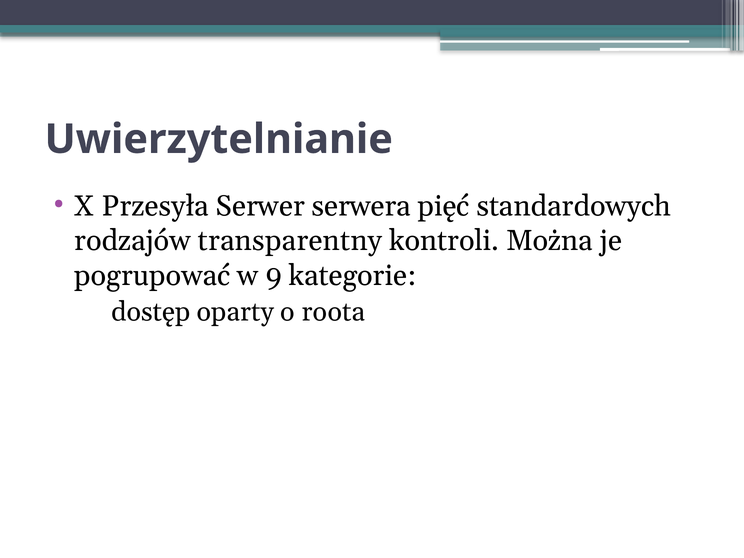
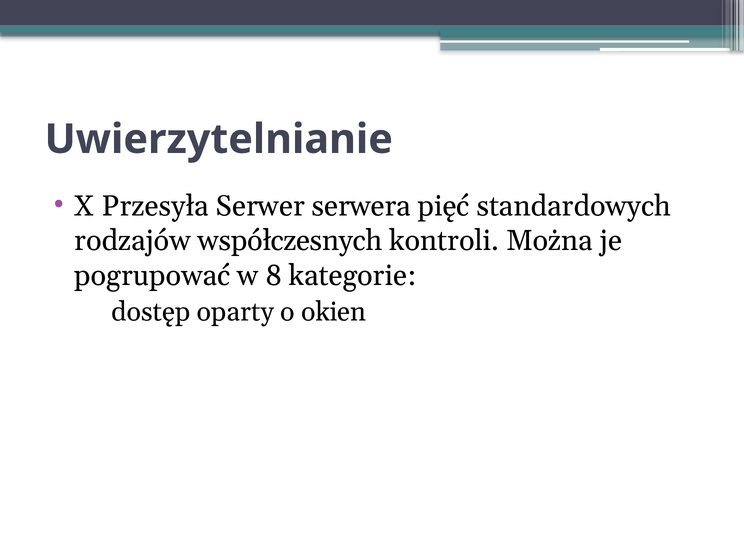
transparentny: transparentny -> współczesnych
9: 9 -> 8
roota: roota -> okien
